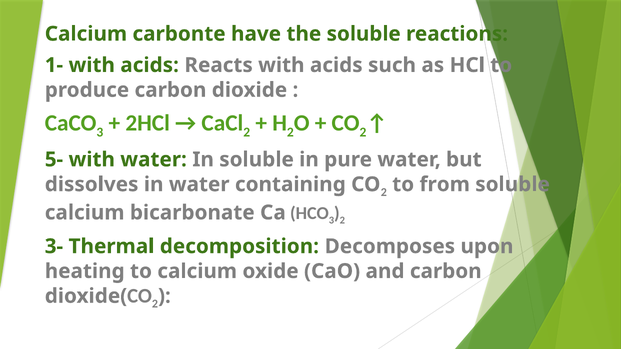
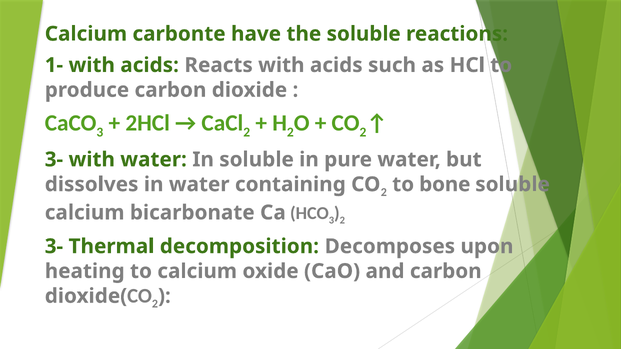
5- at (54, 160): 5- -> 3-
from: from -> bone
